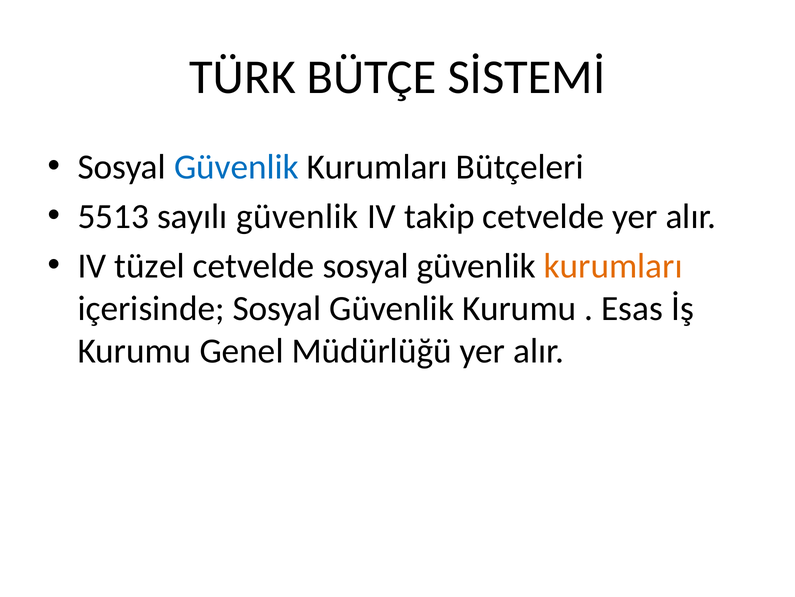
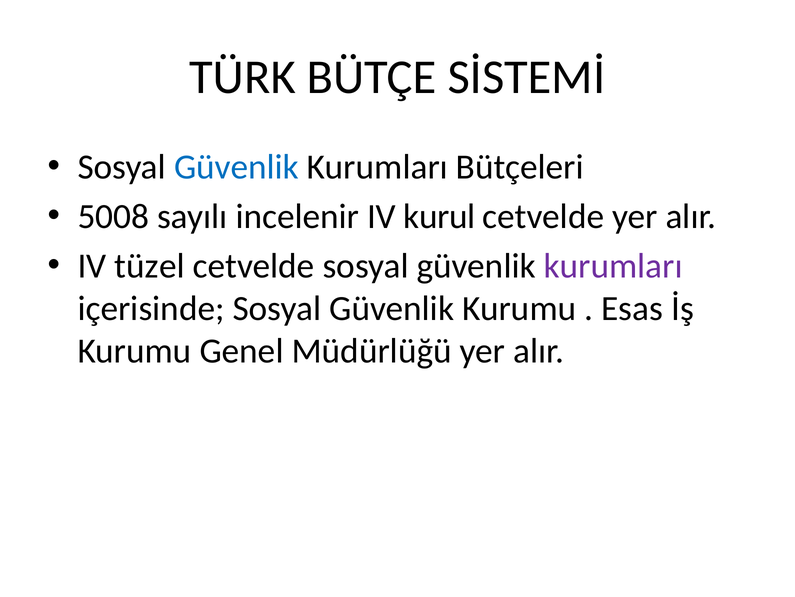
5513: 5513 -> 5008
sayılı güvenlik: güvenlik -> incelenir
takip: takip -> kurul
kurumları at (613, 266) colour: orange -> purple
